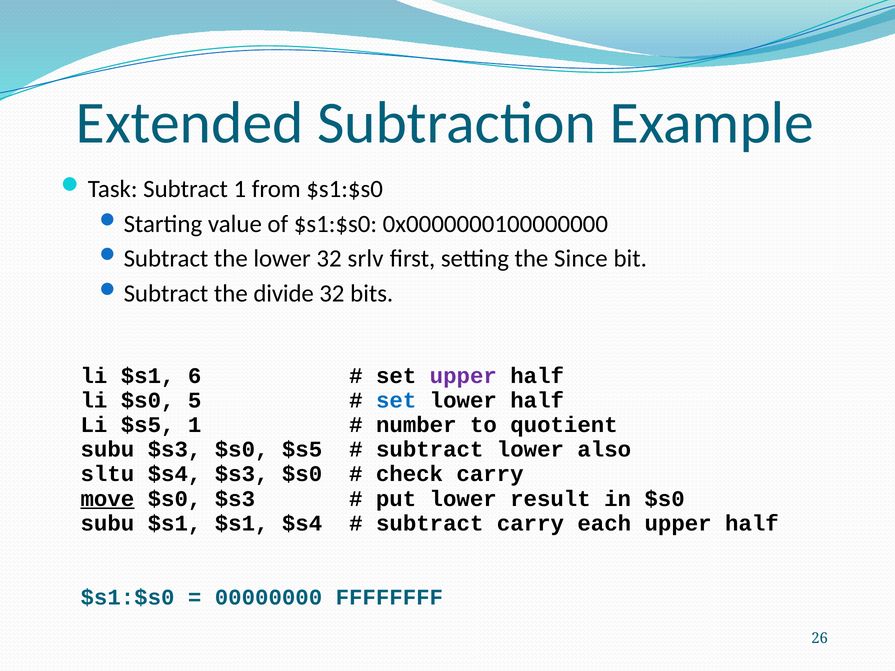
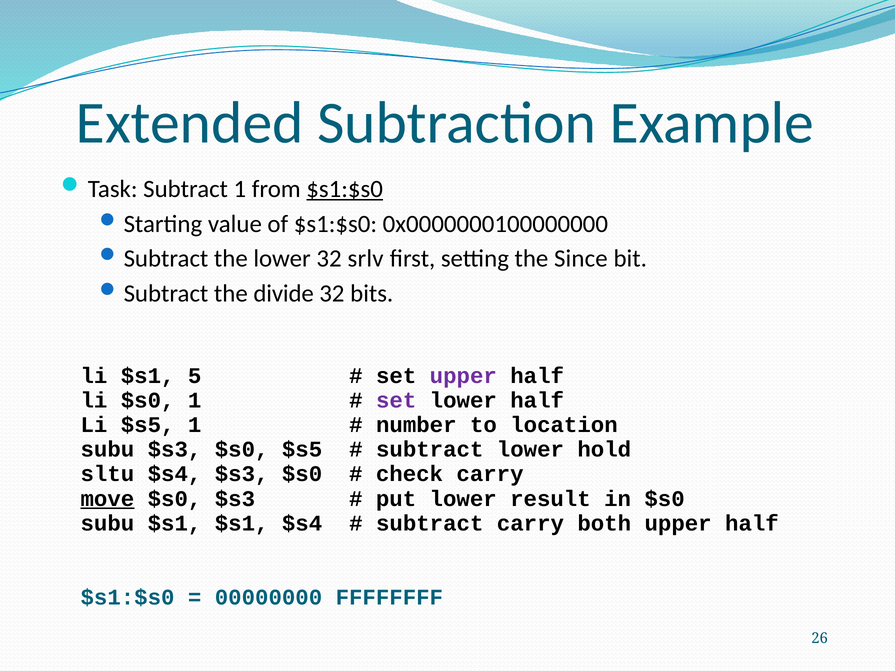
$s1:$s0 at (345, 189) underline: none -> present
6: 6 -> 5
$s0 5: 5 -> 1
set at (396, 400) colour: blue -> purple
quotient: quotient -> location
also: also -> hold
each: each -> both
